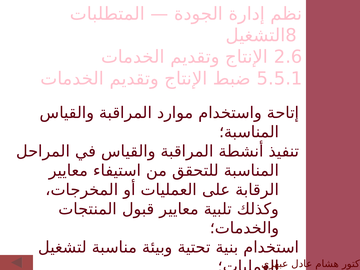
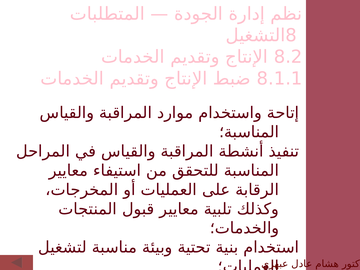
2.6: 2.6 -> 8.2
5.5.1: 5.5.1 -> 8.1.1
